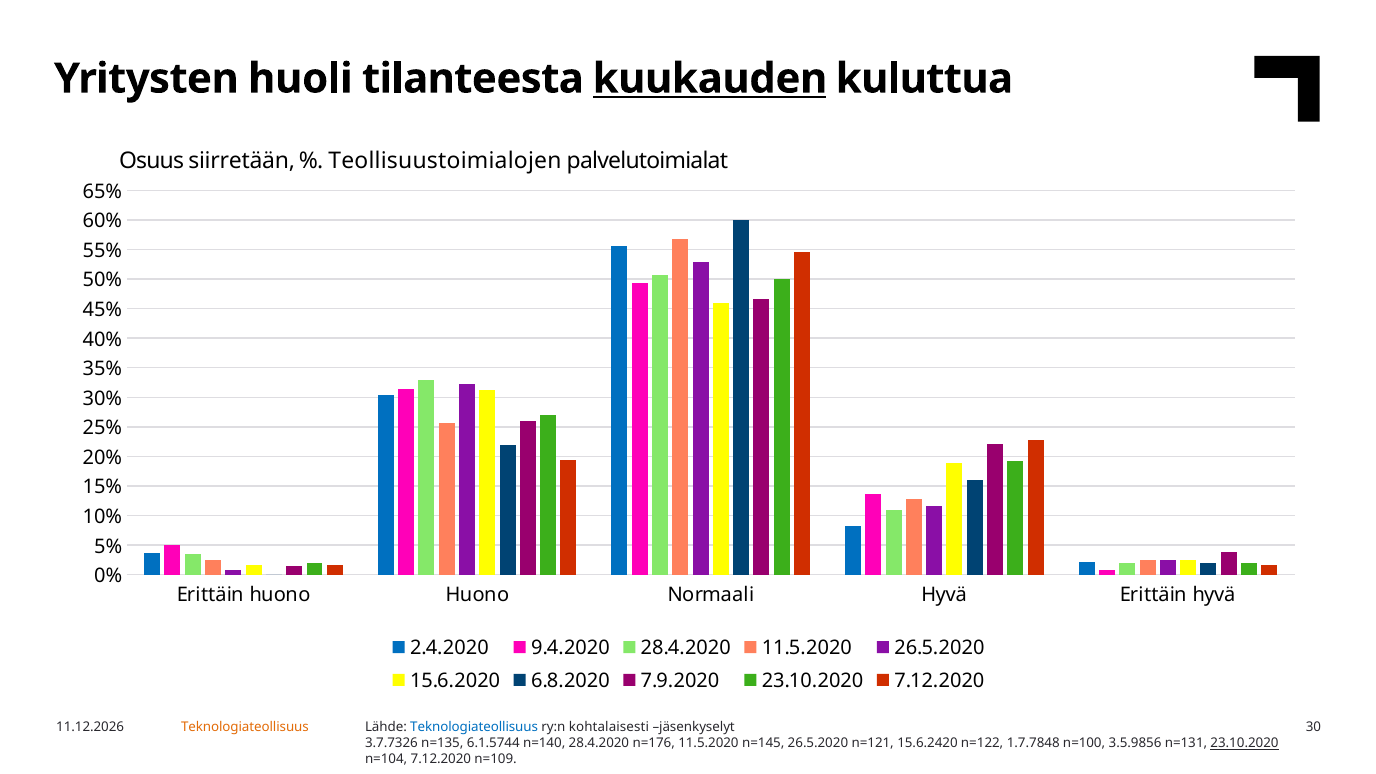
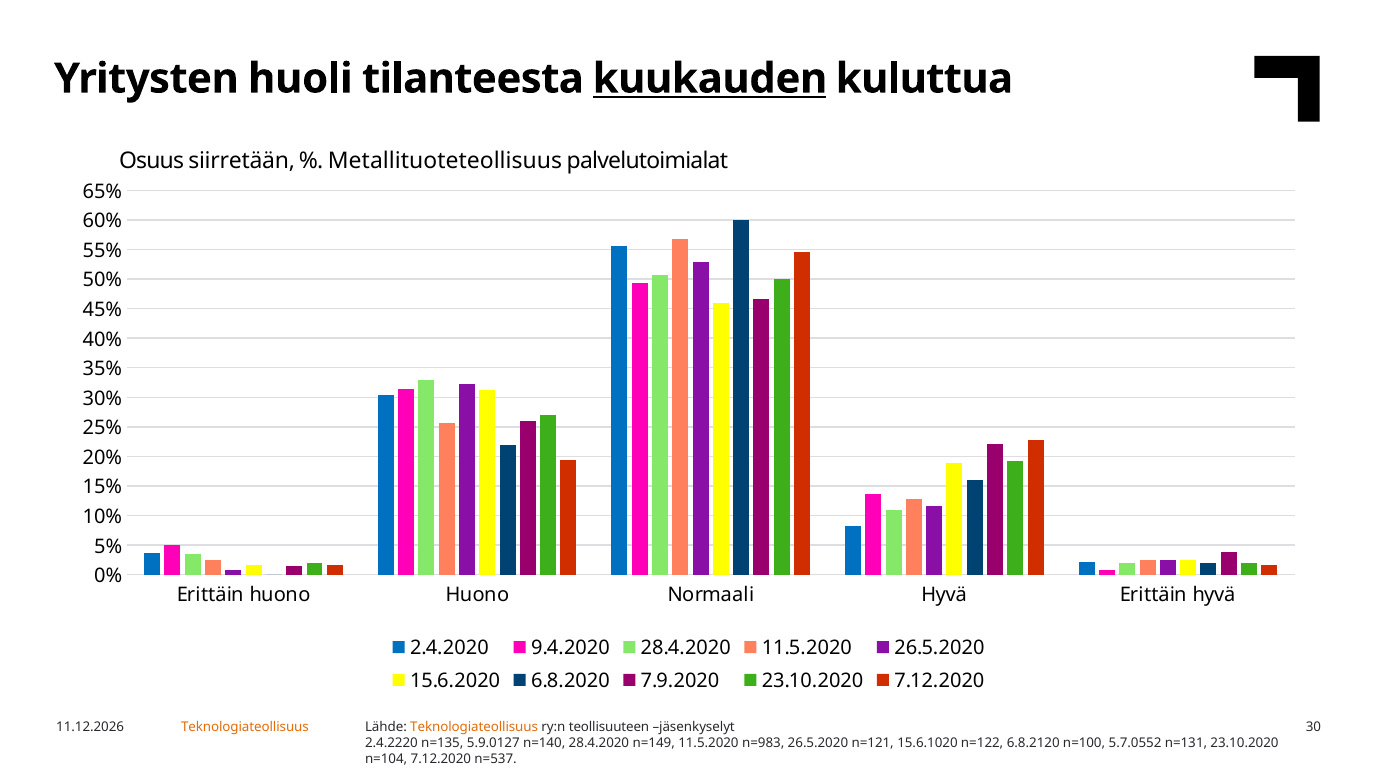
Teollisuustoimialojen: Teollisuustoimialojen -> Metallituoteteollisuus
Teknologiateollisuus at (474, 727) colour: blue -> orange
kohtalaisesti: kohtalaisesti -> teollisuuteen
3.7.7326: 3.7.7326 -> 2.4.2220
6.1.5744: 6.1.5744 -> 5.9.0127
n=176: n=176 -> n=149
n=145: n=145 -> n=983
15.6.2420: 15.6.2420 -> 15.6.1020
1.7.7848: 1.7.7848 -> 6.8.2120
3.5.9856: 3.5.9856 -> 5.7.0552
23.10.2020 at (1245, 743) underline: present -> none
n=109: n=109 -> n=537
